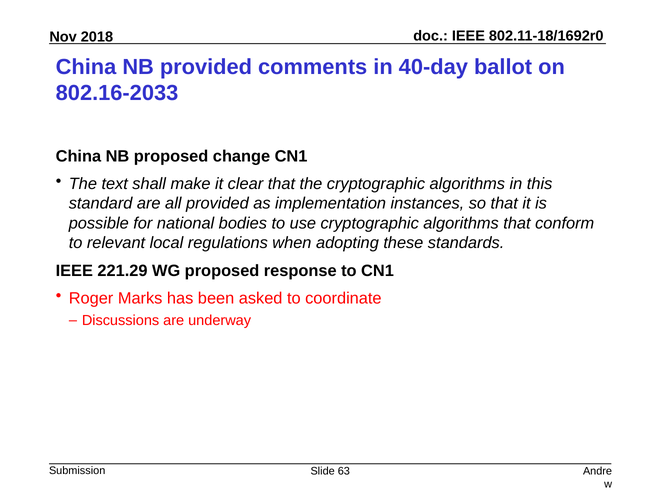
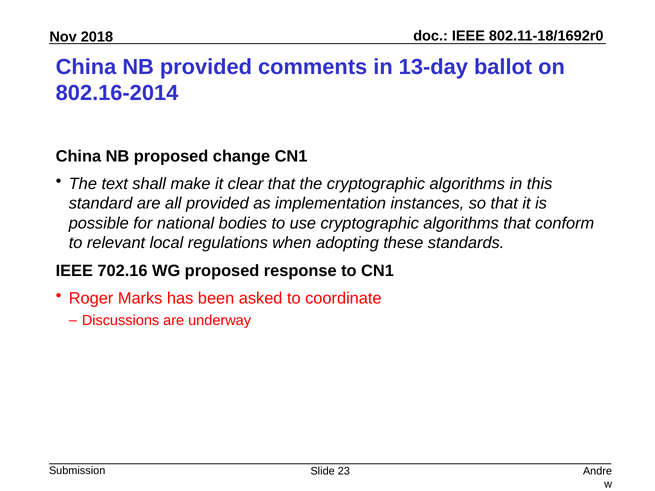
40-day: 40-day -> 13-day
802.16-2033: 802.16-2033 -> 802.16-2014
221.29: 221.29 -> 702.16
63: 63 -> 23
